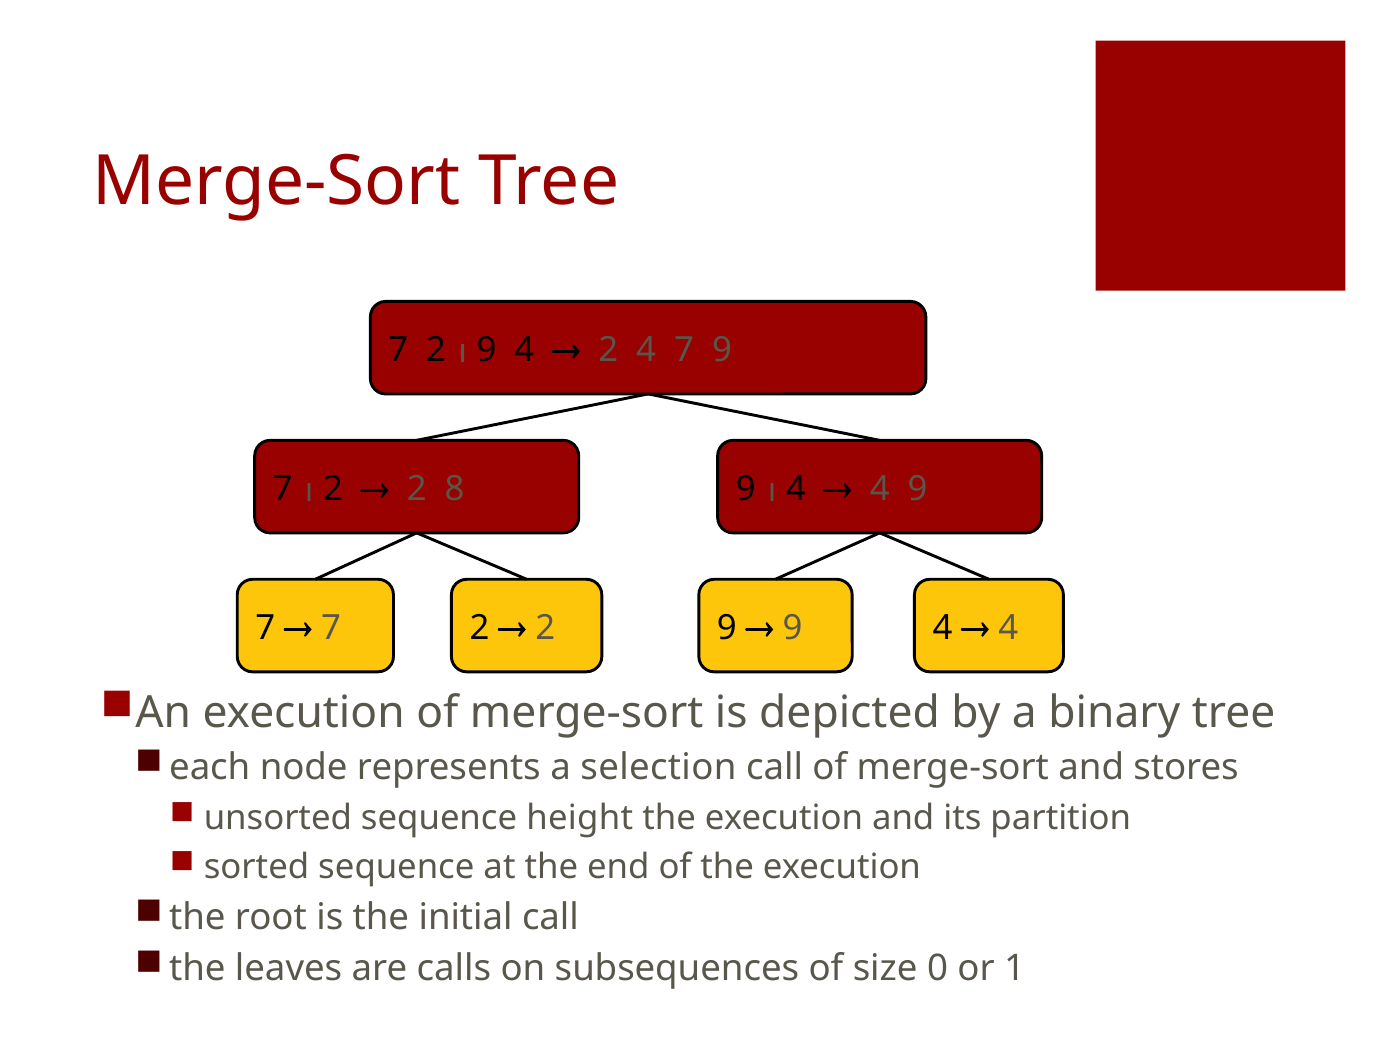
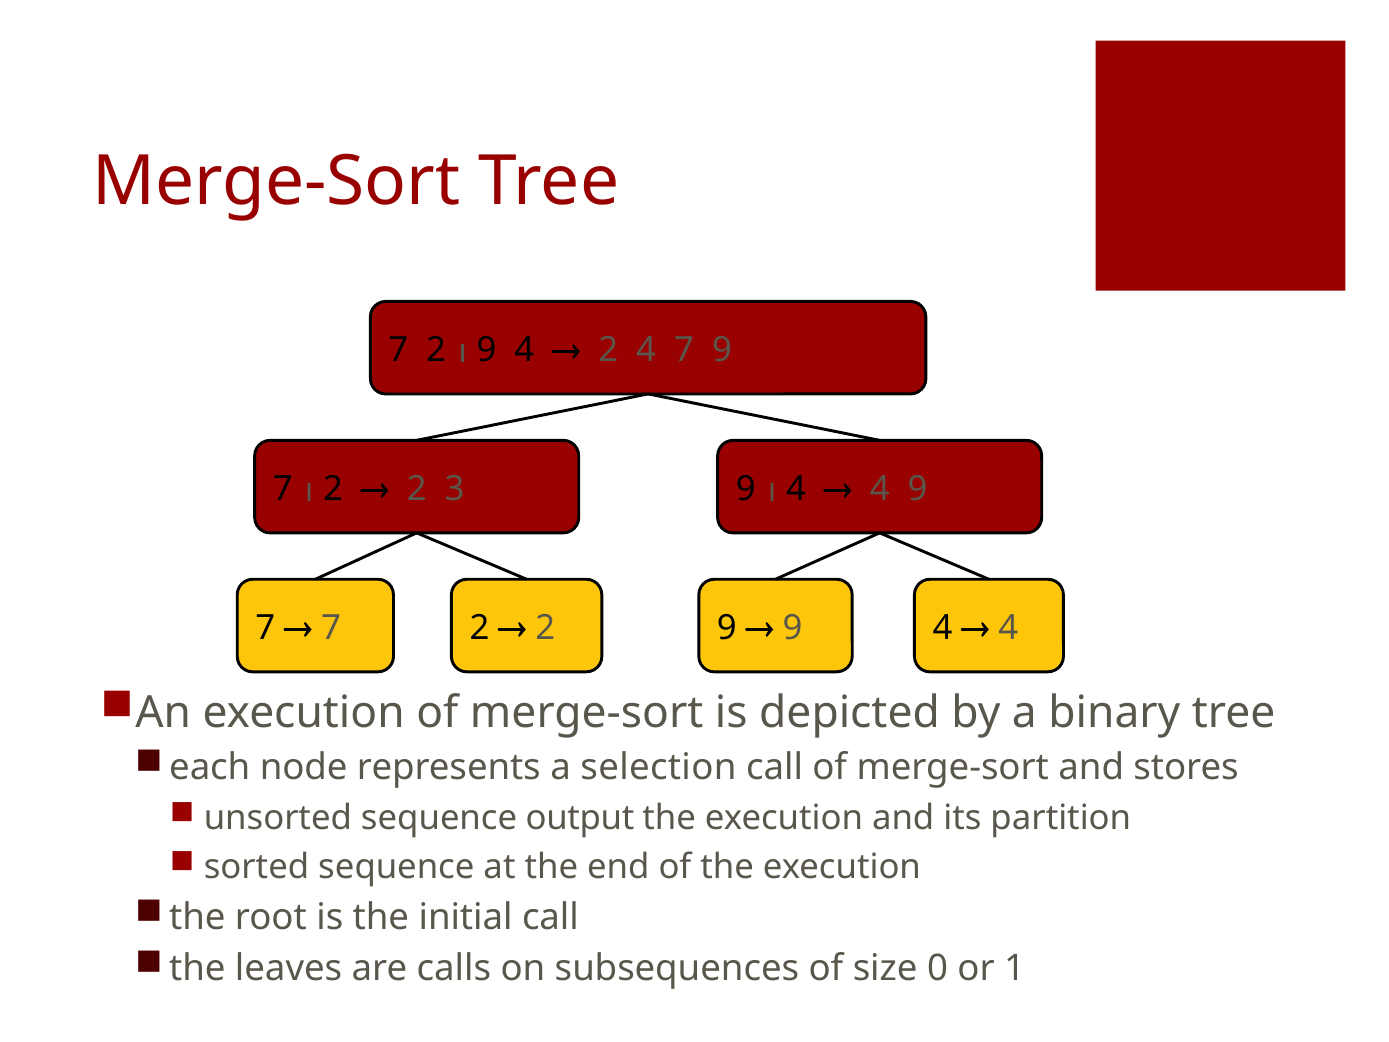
8: 8 -> 3
height: height -> output
